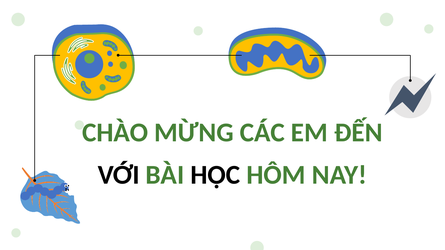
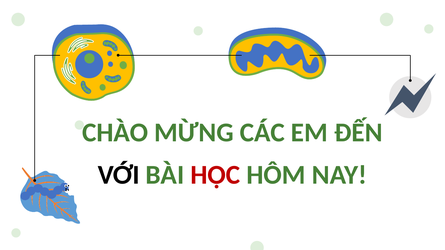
HỌC colour: black -> red
